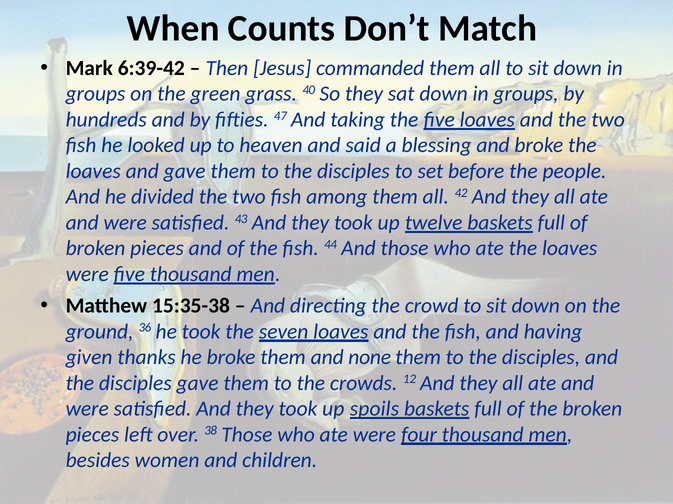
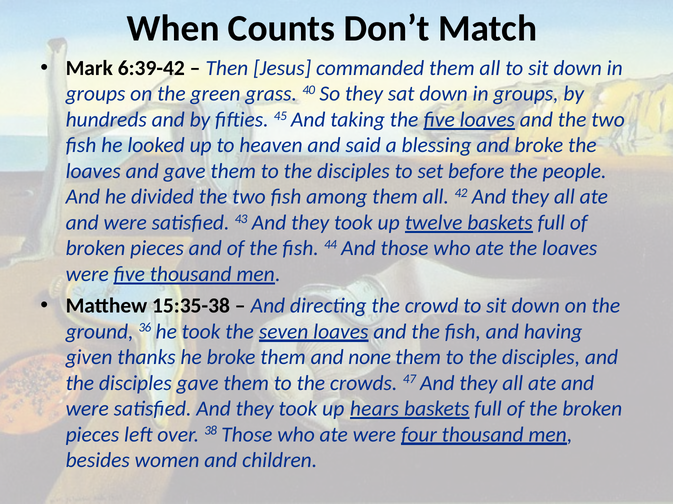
47: 47 -> 45
12: 12 -> 47
spoils: spoils -> hears
